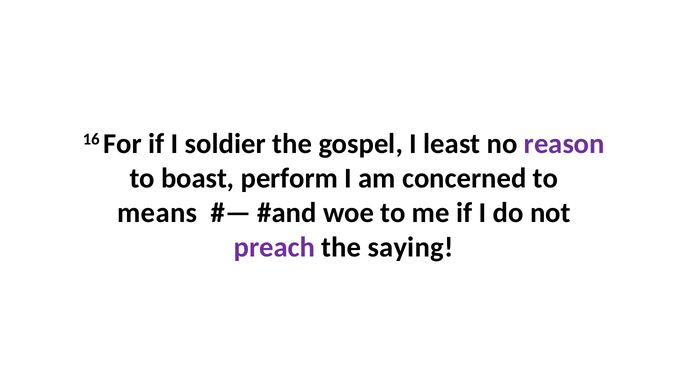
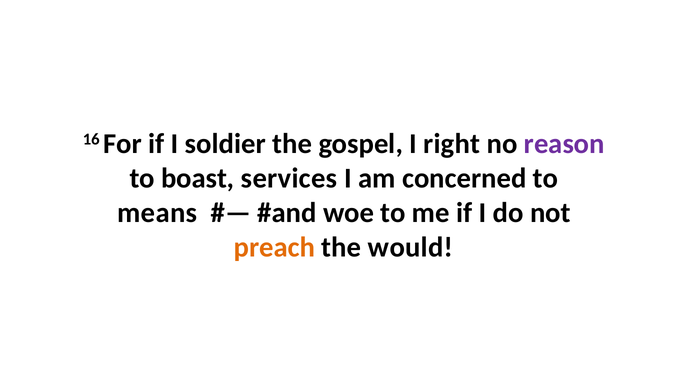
least: least -> right
perform: perform -> services
preach colour: purple -> orange
saying: saying -> would
